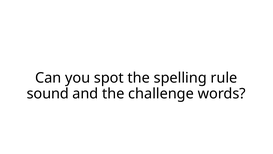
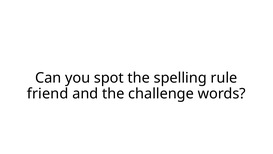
sound: sound -> friend
